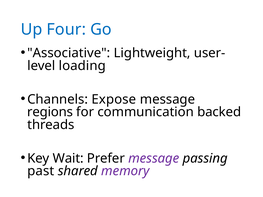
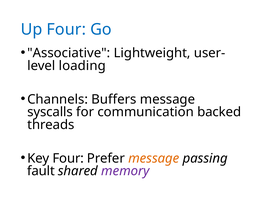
Expose: Expose -> Buffers
regions: regions -> syscalls
Key Wait: Wait -> Four
message at (154, 158) colour: purple -> orange
past: past -> fault
